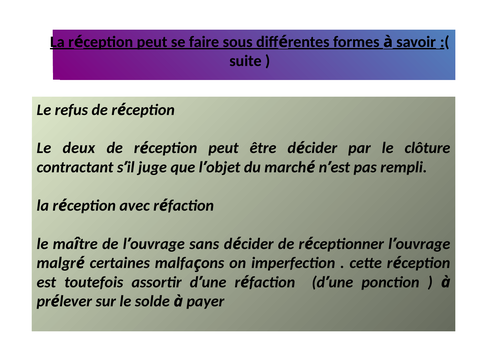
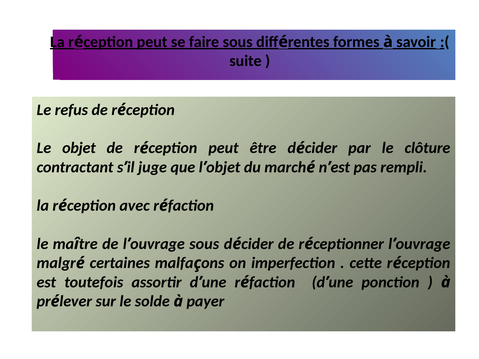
Le deux: deux -> objet
sans at (204, 244): sans -> sous
